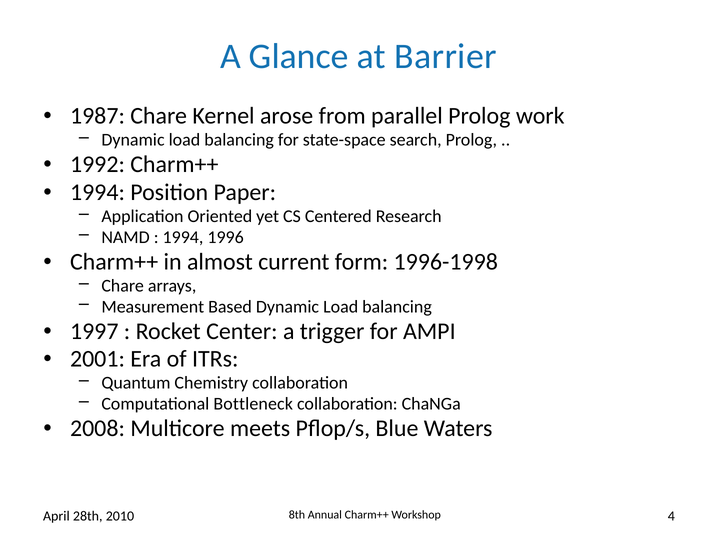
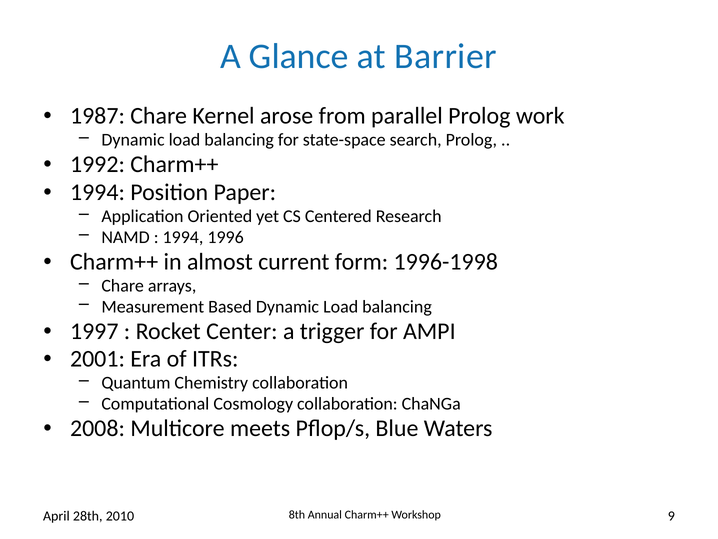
Bottleneck: Bottleneck -> Cosmology
4: 4 -> 9
